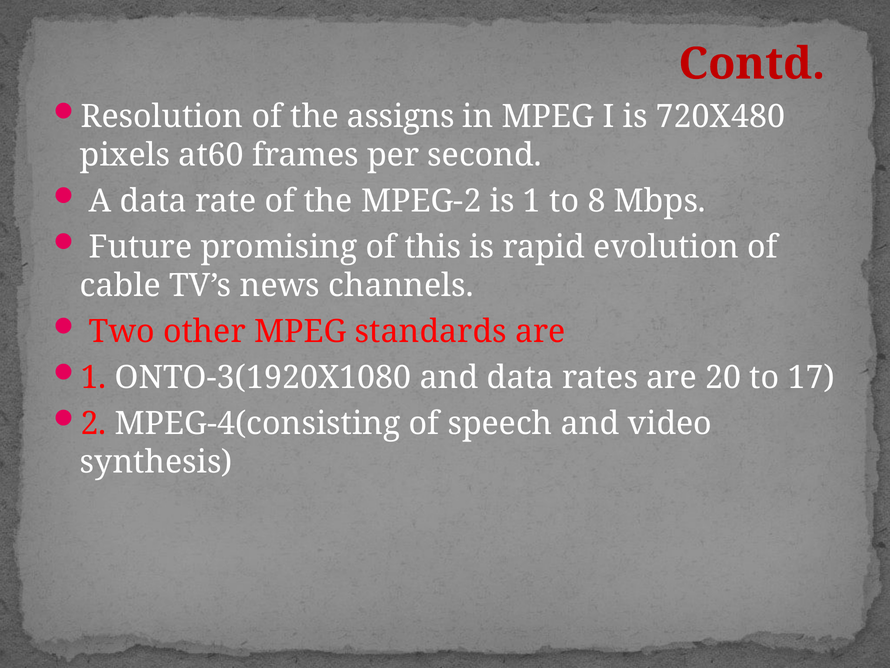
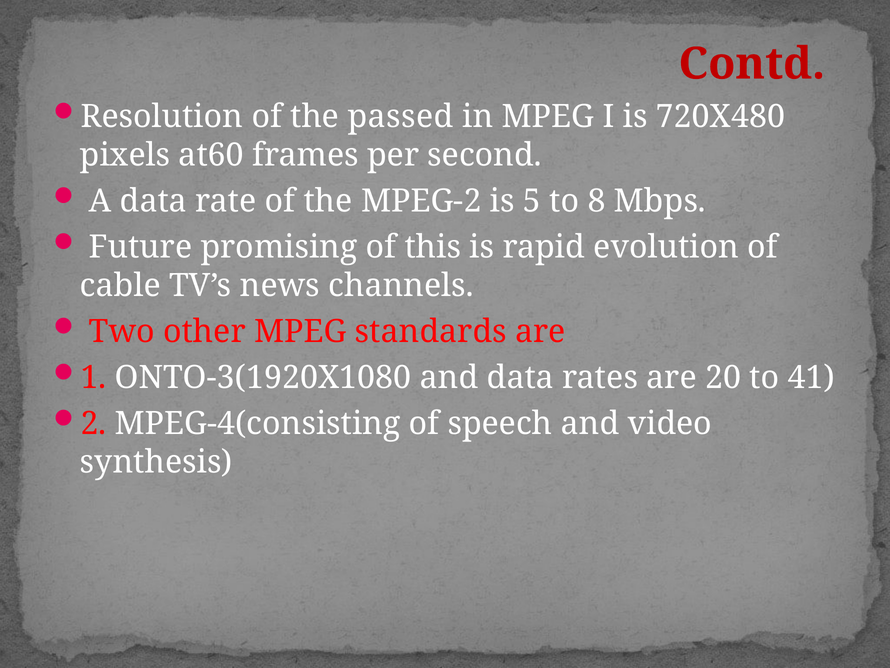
assigns: assigns -> passed
is 1: 1 -> 5
17: 17 -> 41
